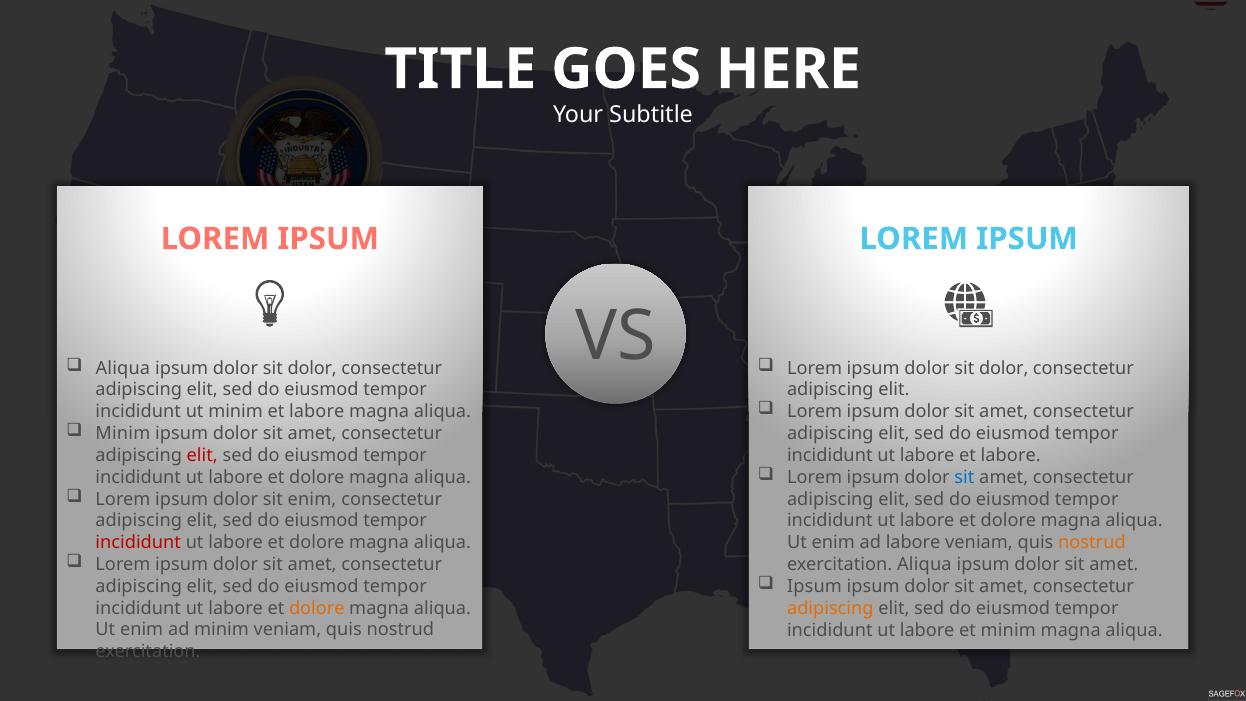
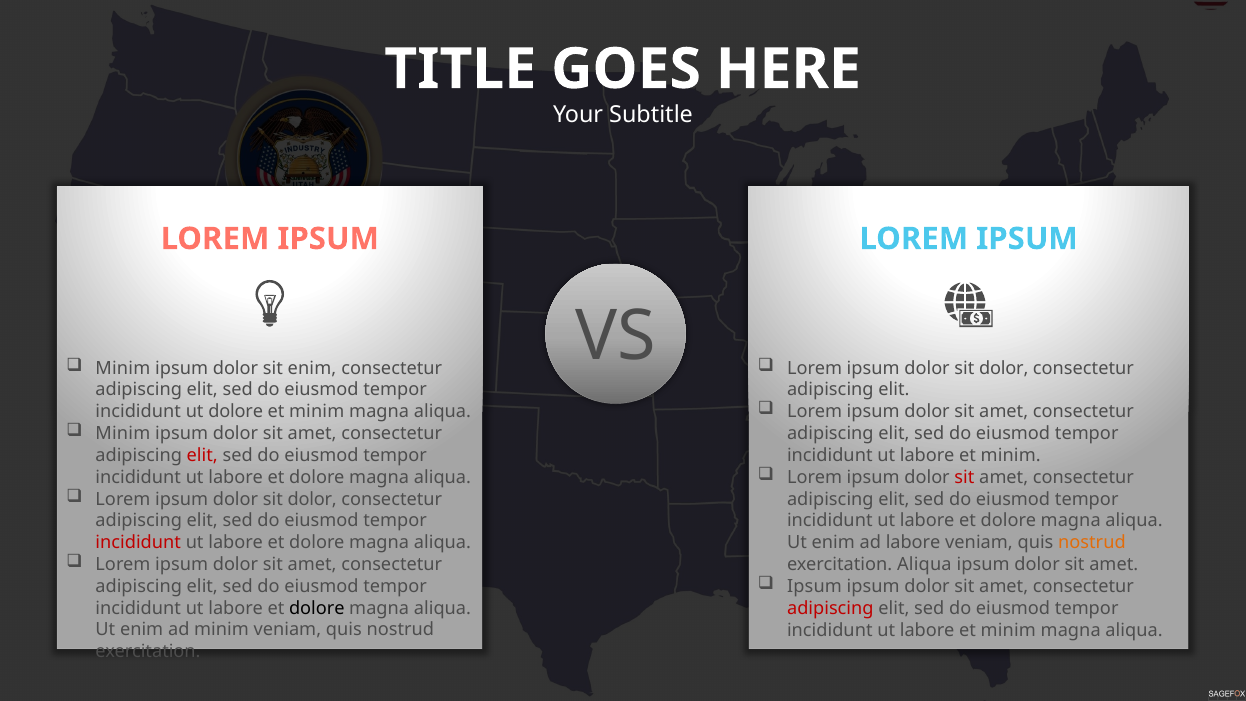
Aliqua at (123, 368): Aliqua -> Minim
dolor at (312, 368): dolor -> enim
ut minim: minim -> dolore
labore at (317, 412): labore -> minim
labore at (1011, 455): labore -> minim
sit at (964, 477) colour: blue -> red
enim at (312, 499): enim -> dolor
dolore at (317, 608) colour: orange -> black
adipiscing at (830, 608) colour: orange -> red
